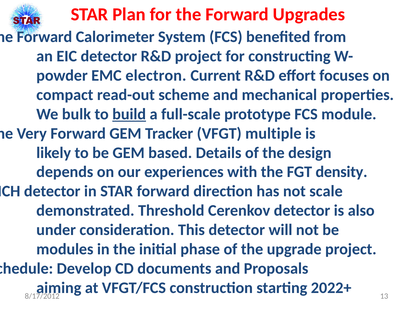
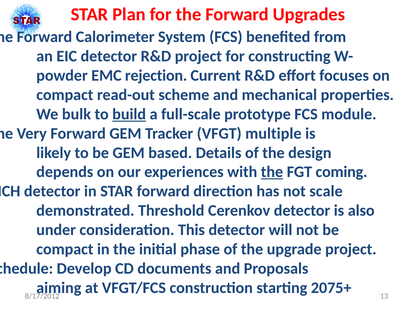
electron: electron -> rejection
the at (272, 172) underline: none -> present
density: density -> coming
modules at (65, 249): modules -> compact
2022+: 2022+ -> 2075+
